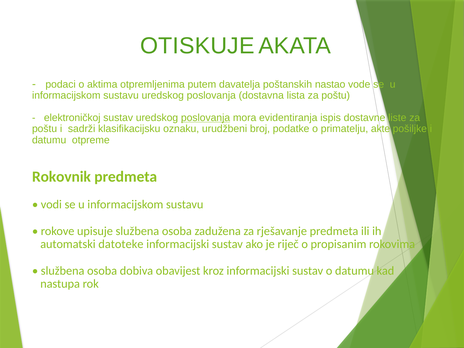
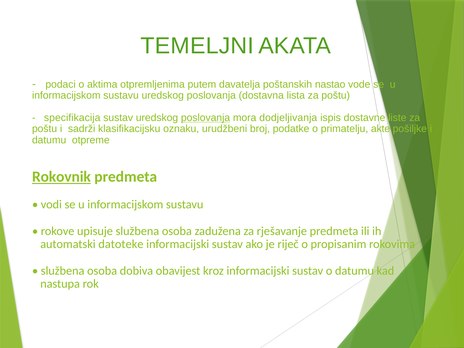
OTISKUJE: OTISKUJE -> TEMELJNI
elektroničkoj: elektroničkoj -> specifikacija
evidentiranja: evidentiranja -> dodjeljivanja
Rokovnik underline: none -> present
